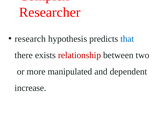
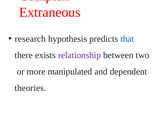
Researcher: Researcher -> Extraneous
relationship colour: red -> purple
increase: increase -> theories
